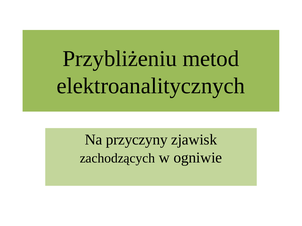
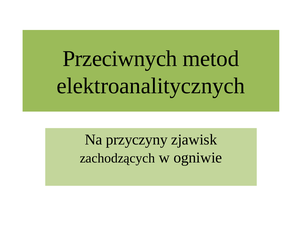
Przybliżeniu: Przybliżeniu -> Przeciwnych
